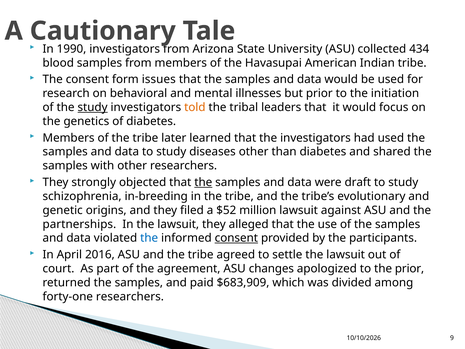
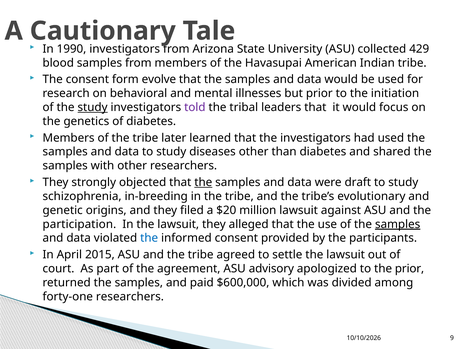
434: 434 -> 429
issues: issues -> evolve
told colour: orange -> purple
$52: $52 -> $20
partnerships: partnerships -> participation
samples at (398, 224) underline: none -> present
consent at (236, 238) underline: present -> none
2016: 2016 -> 2015
changes: changes -> advisory
$683,909: $683,909 -> $600,000
